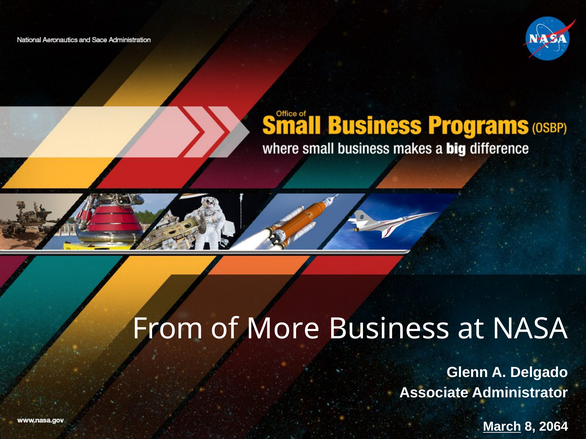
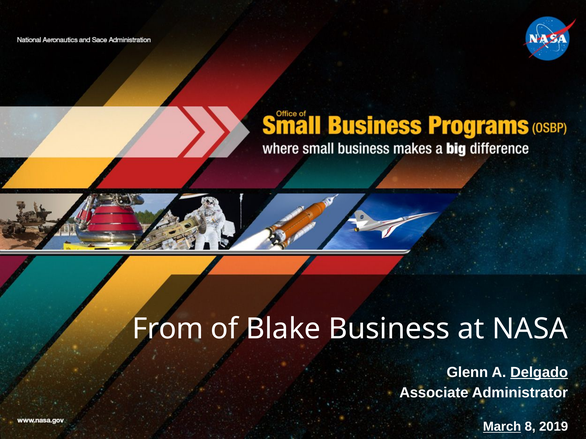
More: More -> Blake
Delgado underline: none -> present
2064: 2064 -> 2019
